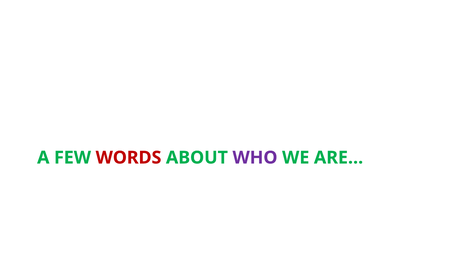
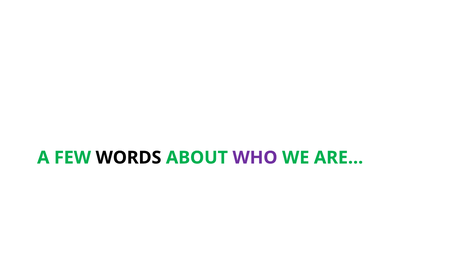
WORDS colour: red -> black
